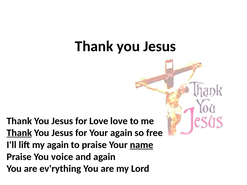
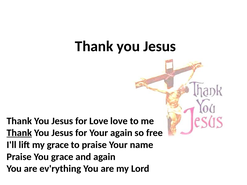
my again: again -> grace
name underline: present -> none
You voice: voice -> grace
